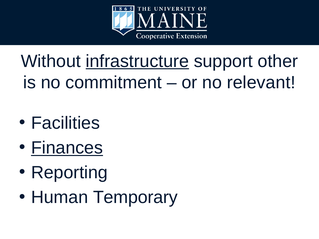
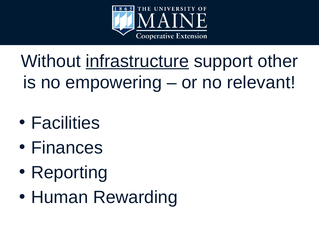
commitment: commitment -> empowering
Finances underline: present -> none
Temporary: Temporary -> Rewarding
